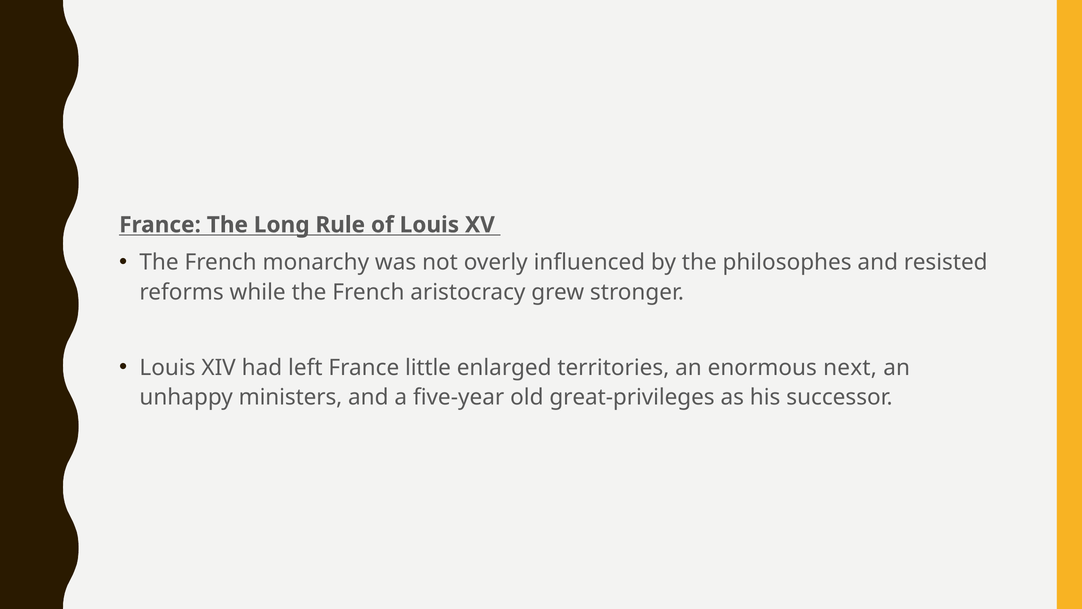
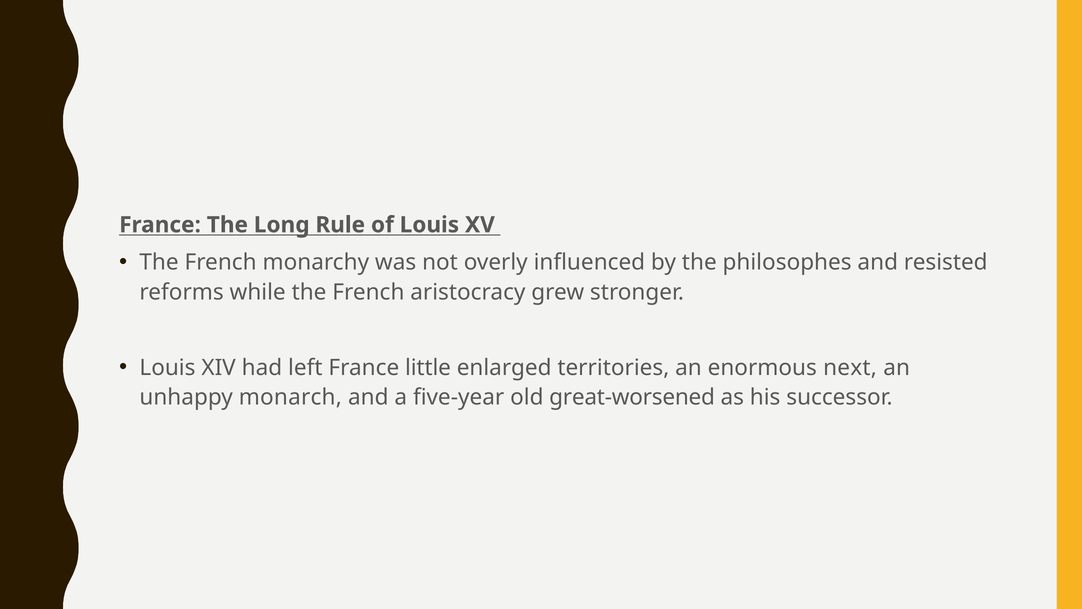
ministers: ministers -> monarch
great-privileges: great-privileges -> great-worsened
